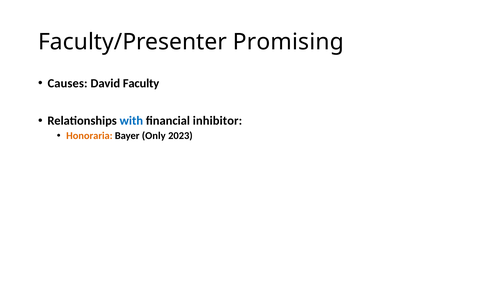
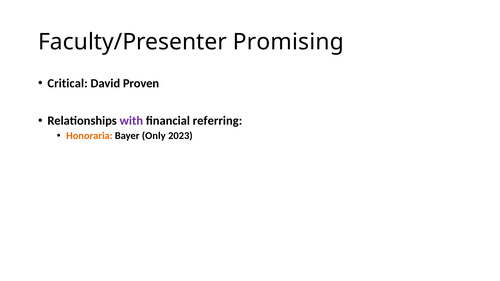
Causes: Causes -> Critical
Faculty: Faculty -> Proven
with colour: blue -> purple
inhibitor: inhibitor -> referring
